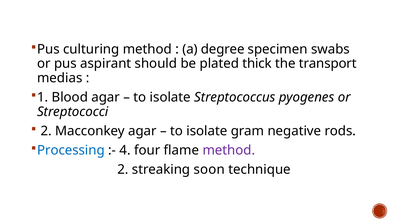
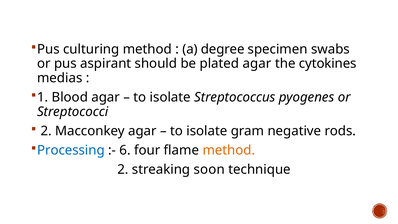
plated thick: thick -> agar
transport: transport -> cytokines
4: 4 -> 6
method at (229, 150) colour: purple -> orange
